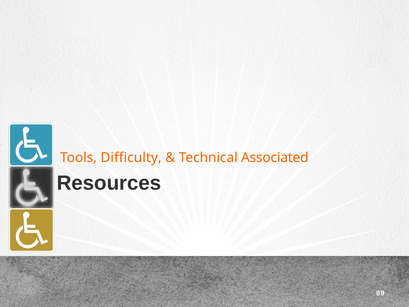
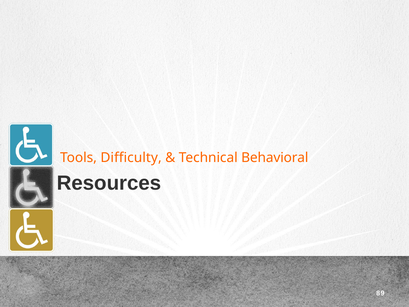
Associated: Associated -> Behavioral
